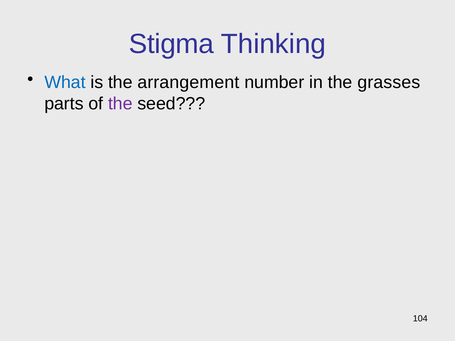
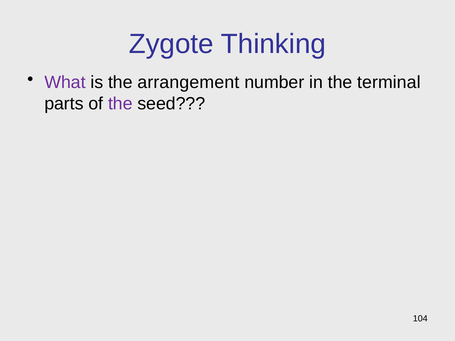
Stigma: Stigma -> Zygote
What colour: blue -> purple
grasses: grasses -> terminal
